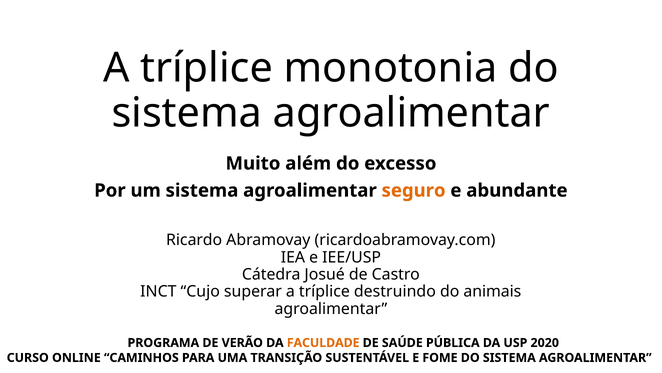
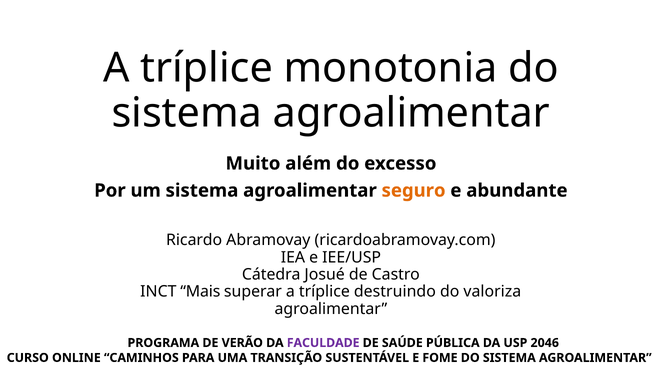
Cujo: Cujo -> Mais
animais: animais -> valoriza
FACULDADE colour: orange -> purple
2020: 2020 -> 2046
